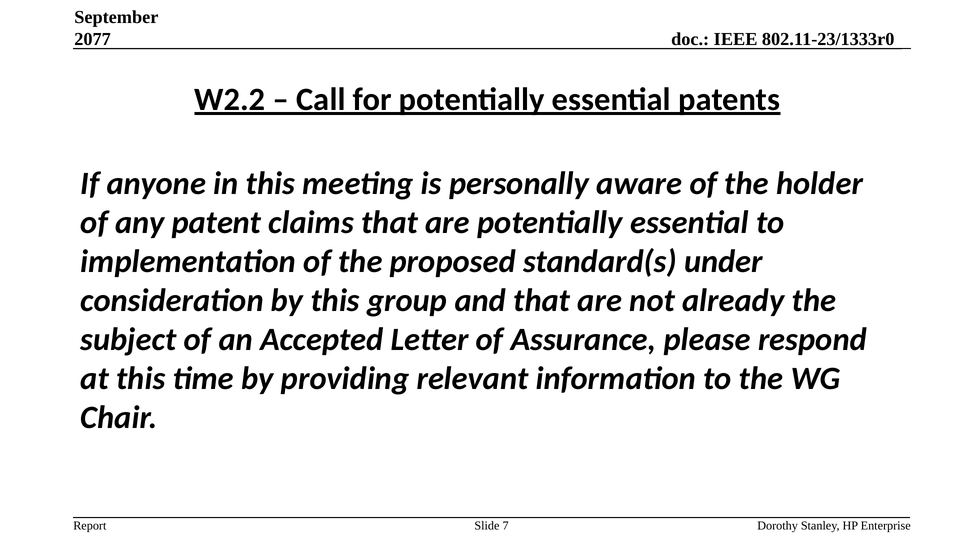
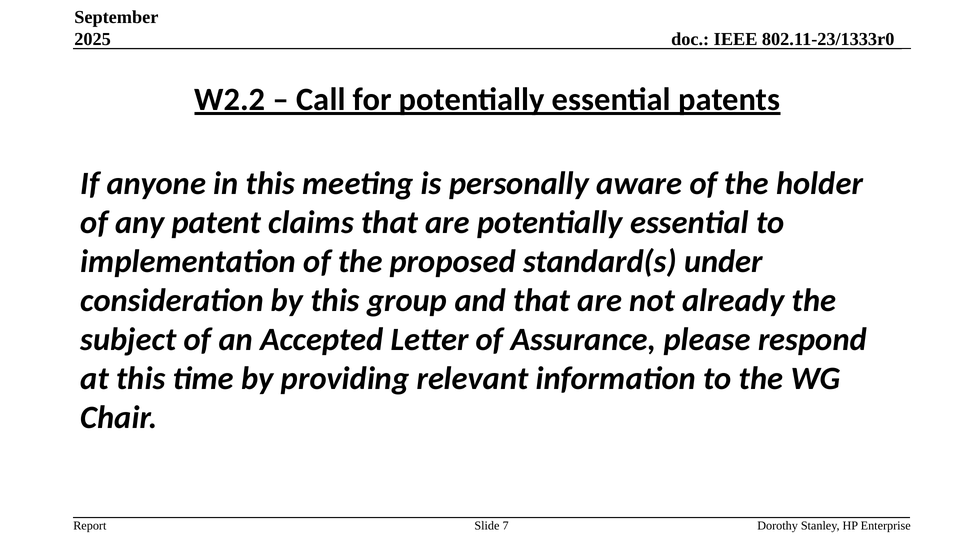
2077: 2077 -> 2025
